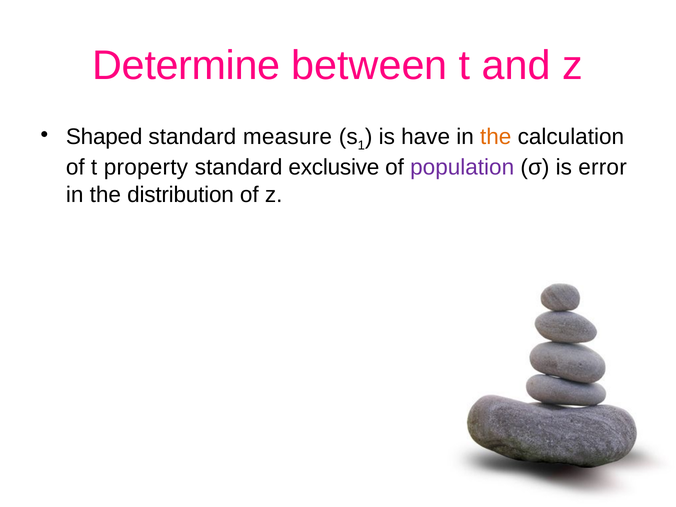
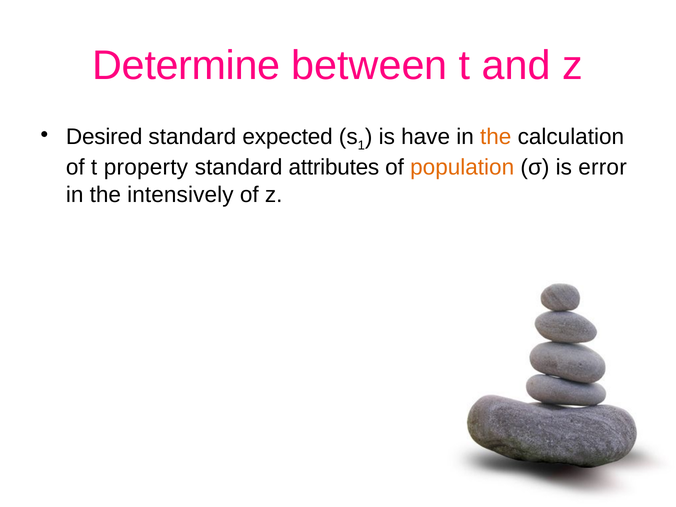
Shaped: Shaped -> Desired
measure: measure -> expected
exclusive: exclusive -> attributes
population colour: purple -> orange
distribution: distribution -> intensively
